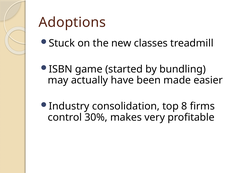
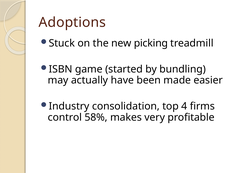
classes: classes -> picking
8: 8 -> 4
30%: 30% -> 58%
